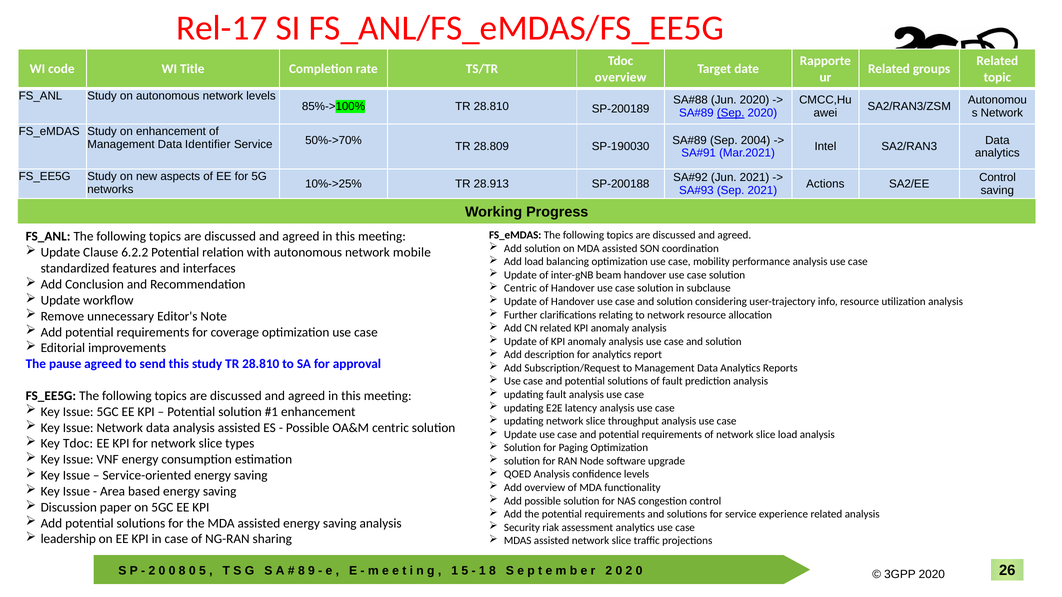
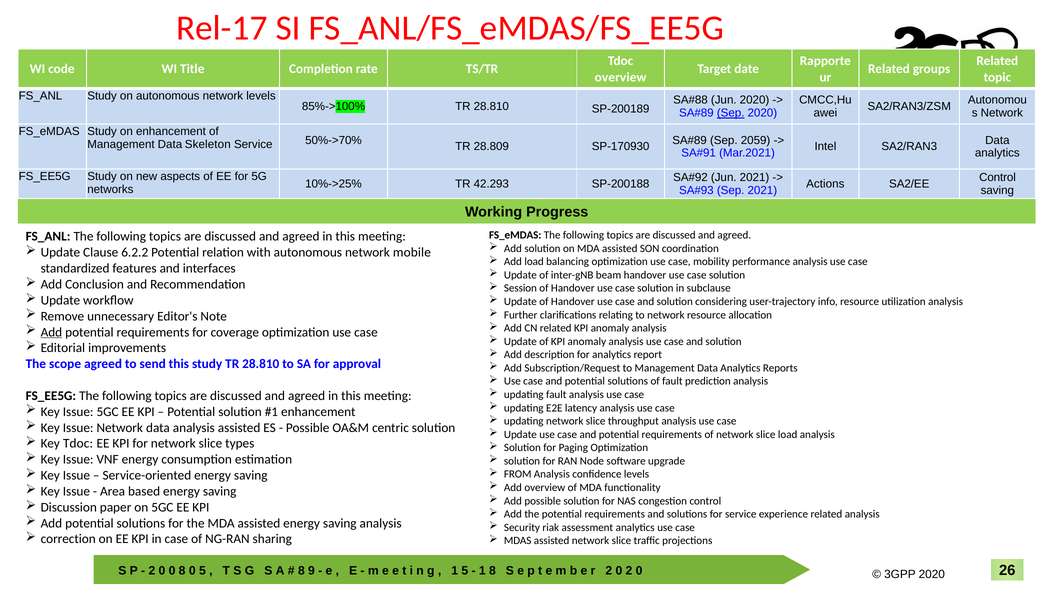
2004: 2004 -> 2059
Identifier: Identifier -> Skeleton
SP-190030: SP-190030 -> SP-170930
28.913: 28.913 -> 42.293
Centric at (520, 288): Centric -> Session
Add at (51, 332) underline: none -> present
pause: pause -> scope
QOED: QOED -> FROM
leadership: leadership -> correction
